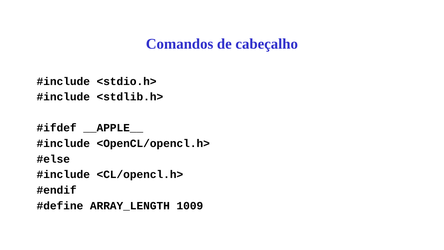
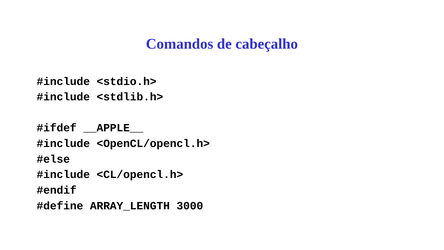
1009: 1009 -> 3000
